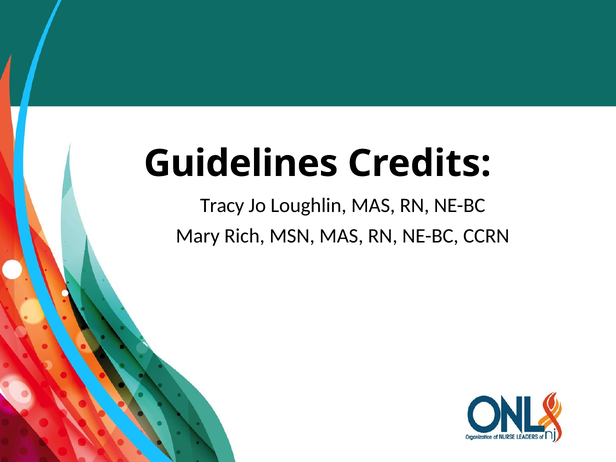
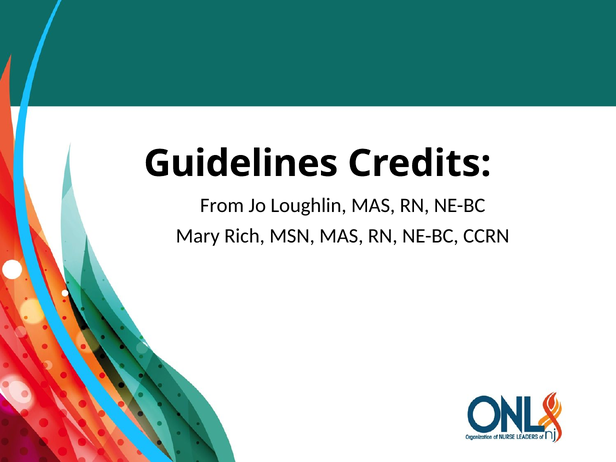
Tracy: Tracy -> From
